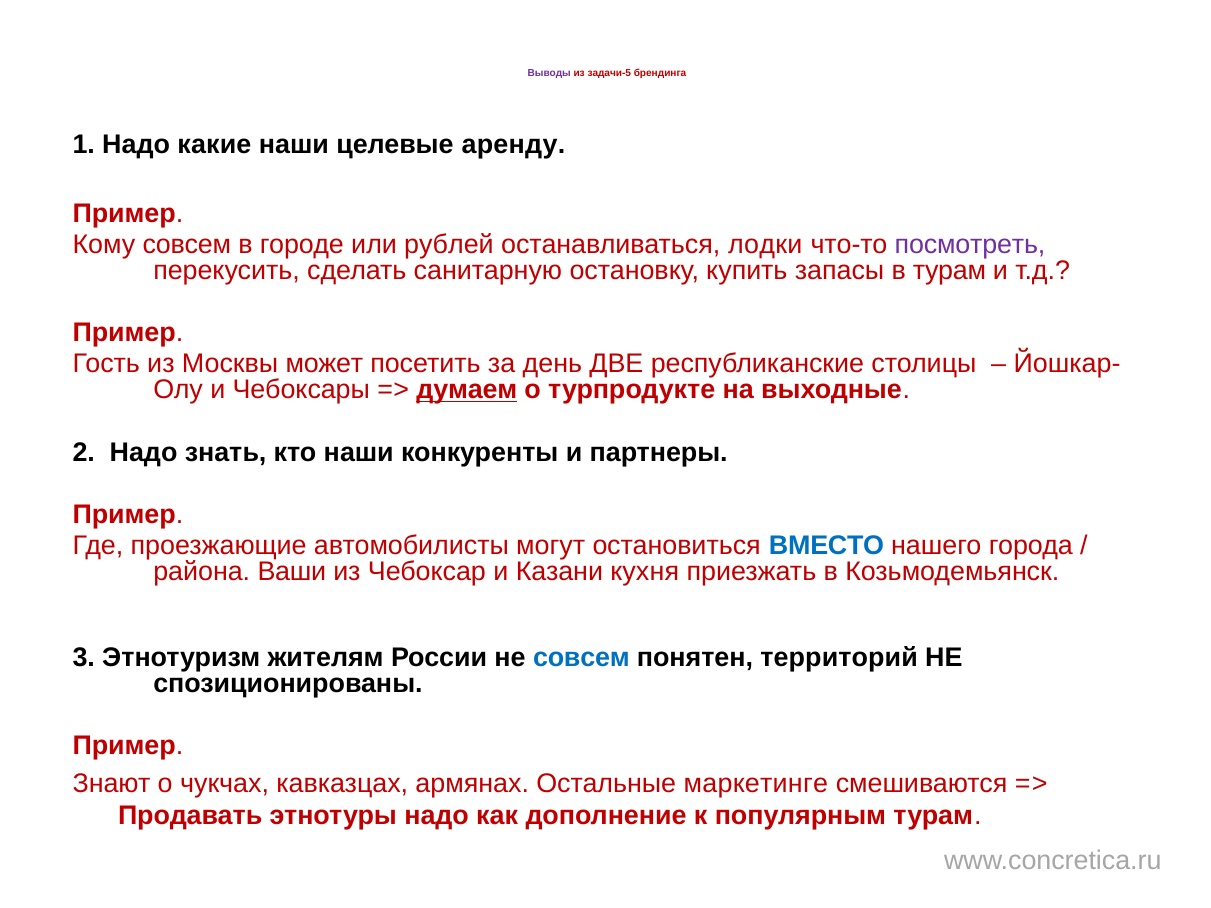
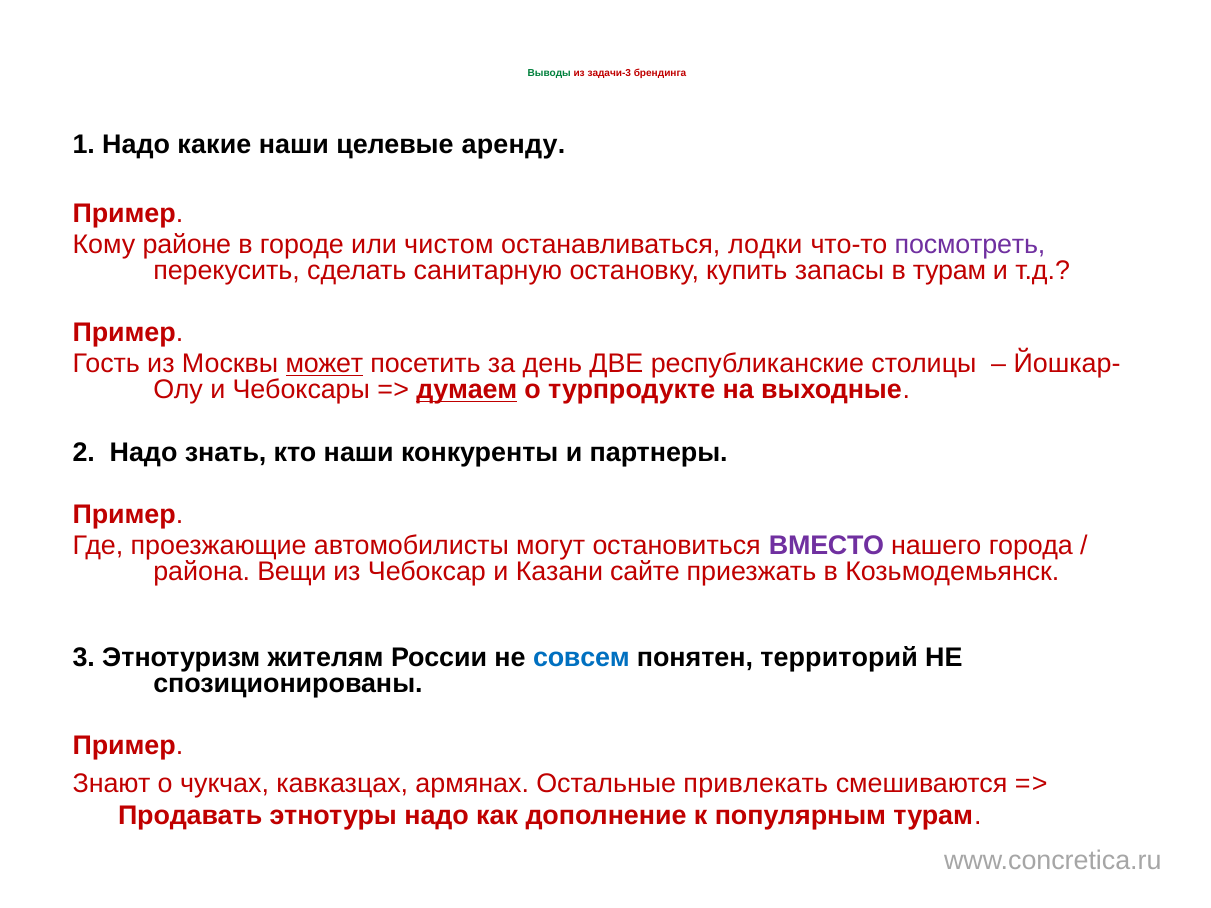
Выводы colour: purple -> green
задачи-5: задачи-5 -> задачи-3
Кому совсем: совсем -> районе
рублей: рублей -> чистом
может underline: none -> present
ВМЕСТО colour: blue -> purple
Ваши: Ваши -> Вещи
кухня: кухня -> сайте
маркетинге: маркетинге -> привлекать
